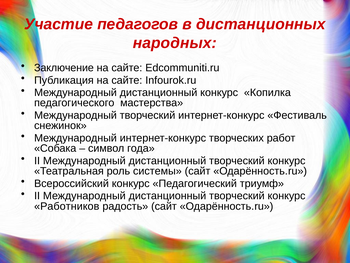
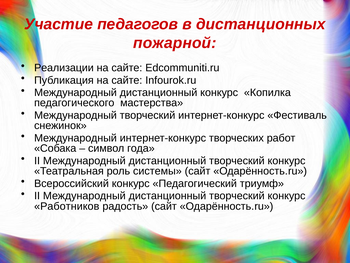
народных: народных -> пожарной
Заключение: Заключение -> Реализации
